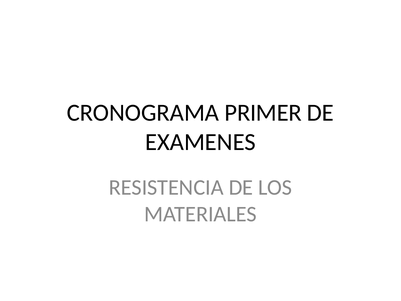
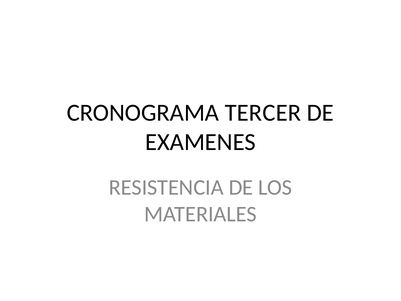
PRIMER: PRIMER -> TERCER
